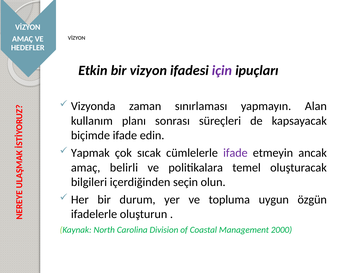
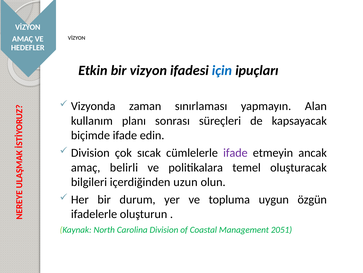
için colour: purple -> blue
Yapmak at (90, 153): Yapmak -> Division
seçin: seçin -> uzun
2000: 2000 -> 2051
